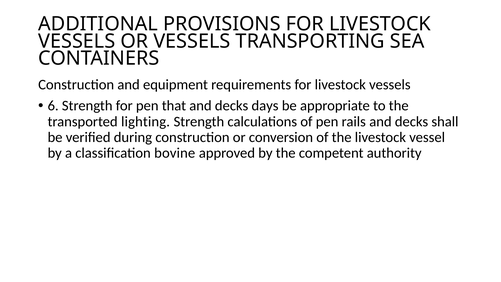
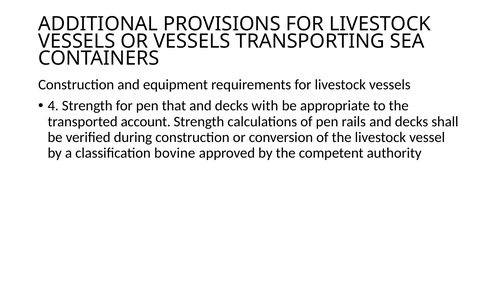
6: 6 -> 4
days: days -> with
lighting: lighting -> account
